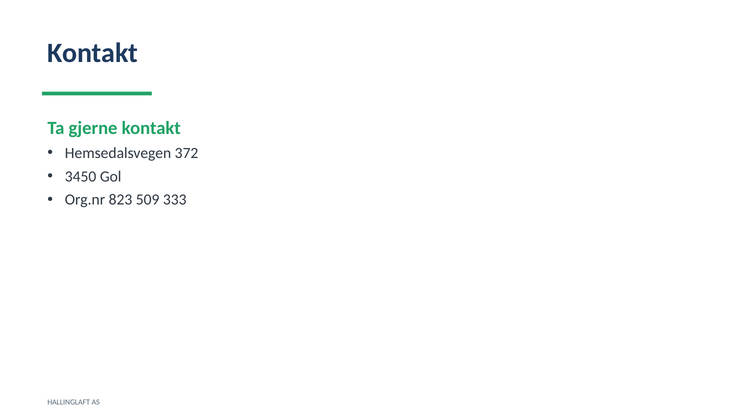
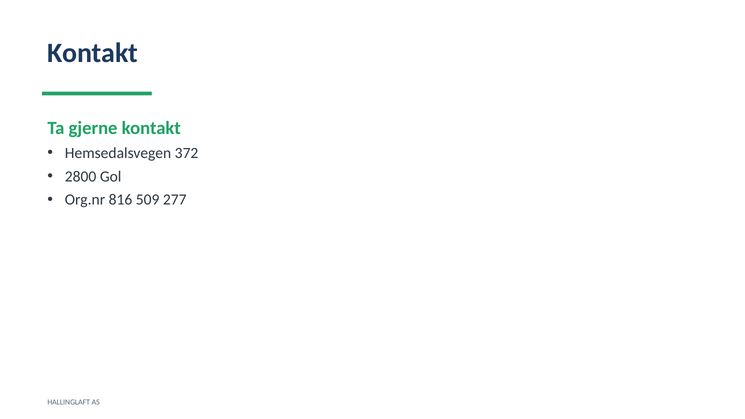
3450: 3450 -> 2800
823: 823 -> 816
333: 333 -> 277
